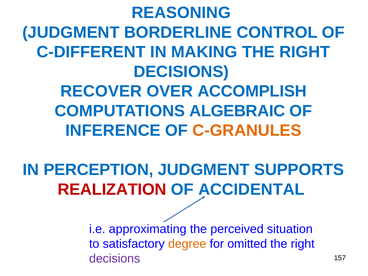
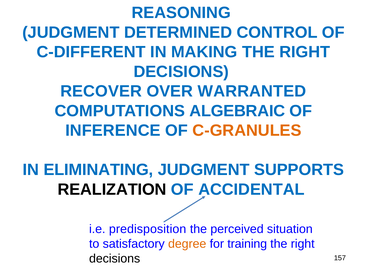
BORDERLINE: BORDERLINE -> DETERMINED
ACCOMPLISH: ACCOMPLISH -> WARRANTED
PERCEPTION: PERCEPTION -> ELIMINATING
REALIZATION colour: red -> black
approximating: approximating -> predisposition
omitted: omitted -> training
decisions at (115, 259) colour: purple -> black
